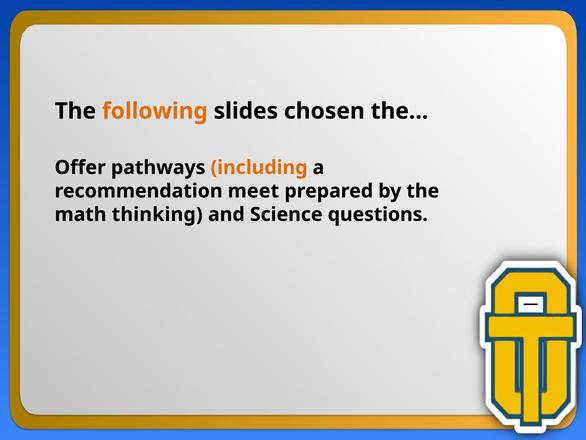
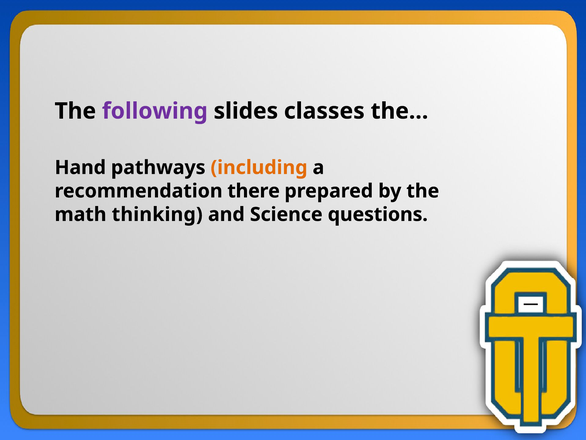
following colour: orange -> purple
chosen: chosen -> classes
Offer: Offer -> Hand
meet: meet -> there
